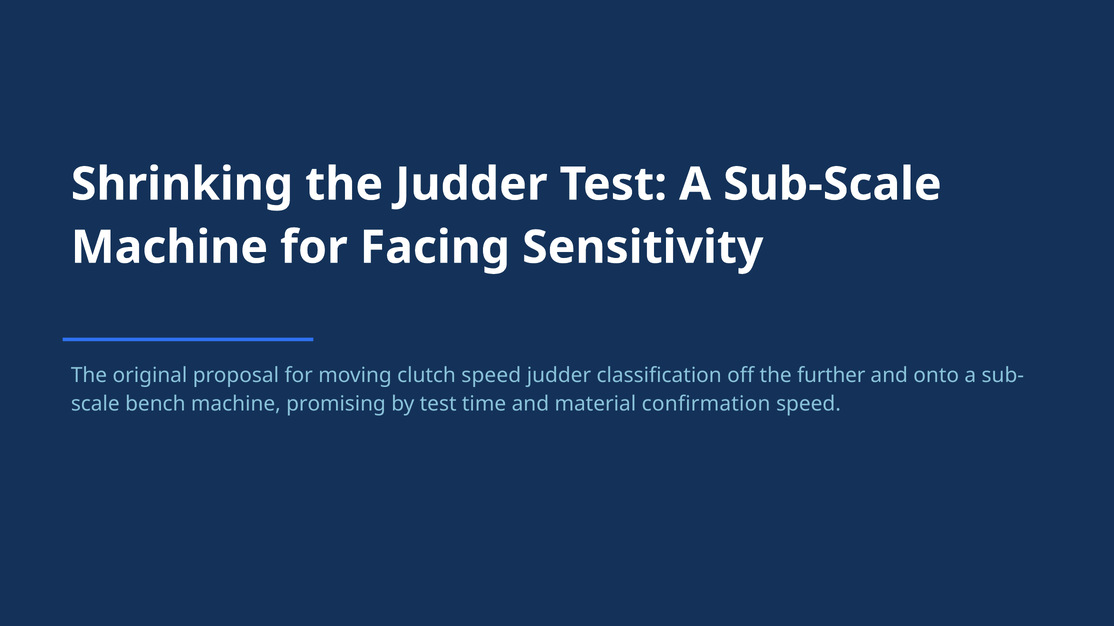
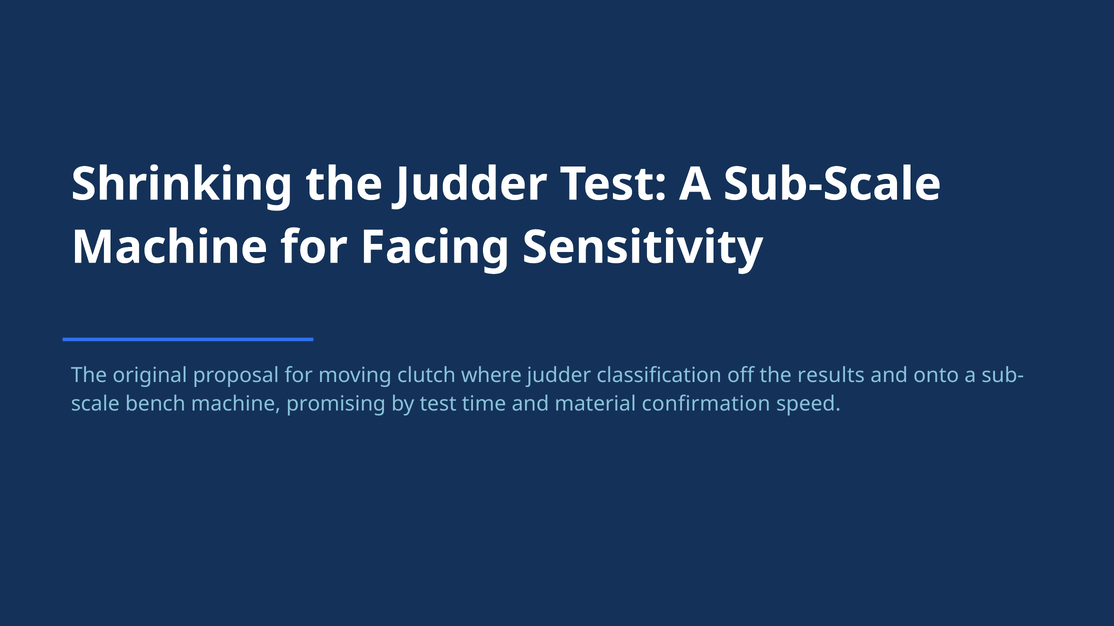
clutch speed: speed -> where
further: further -> results
